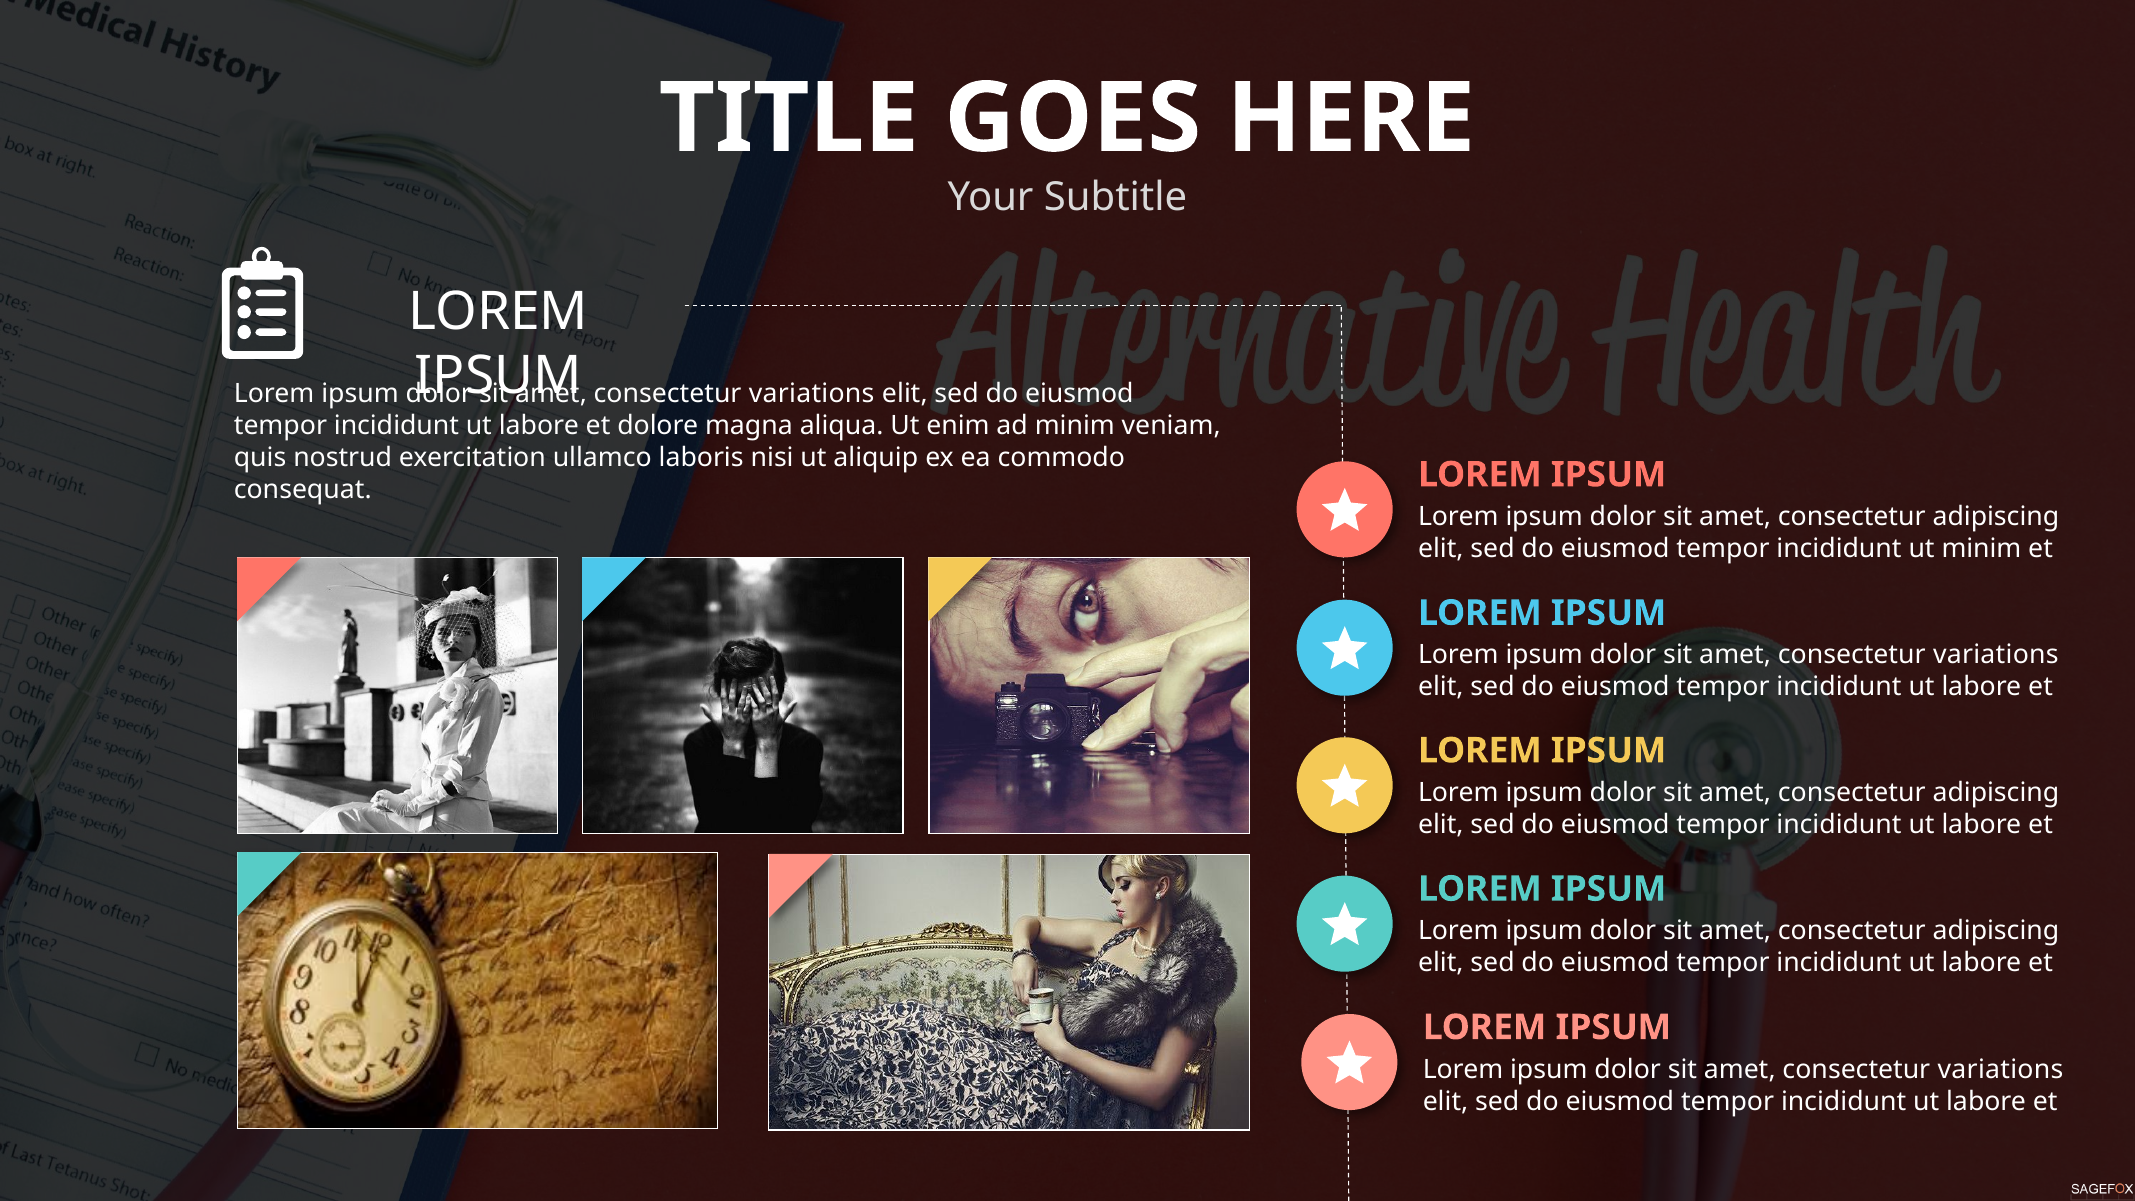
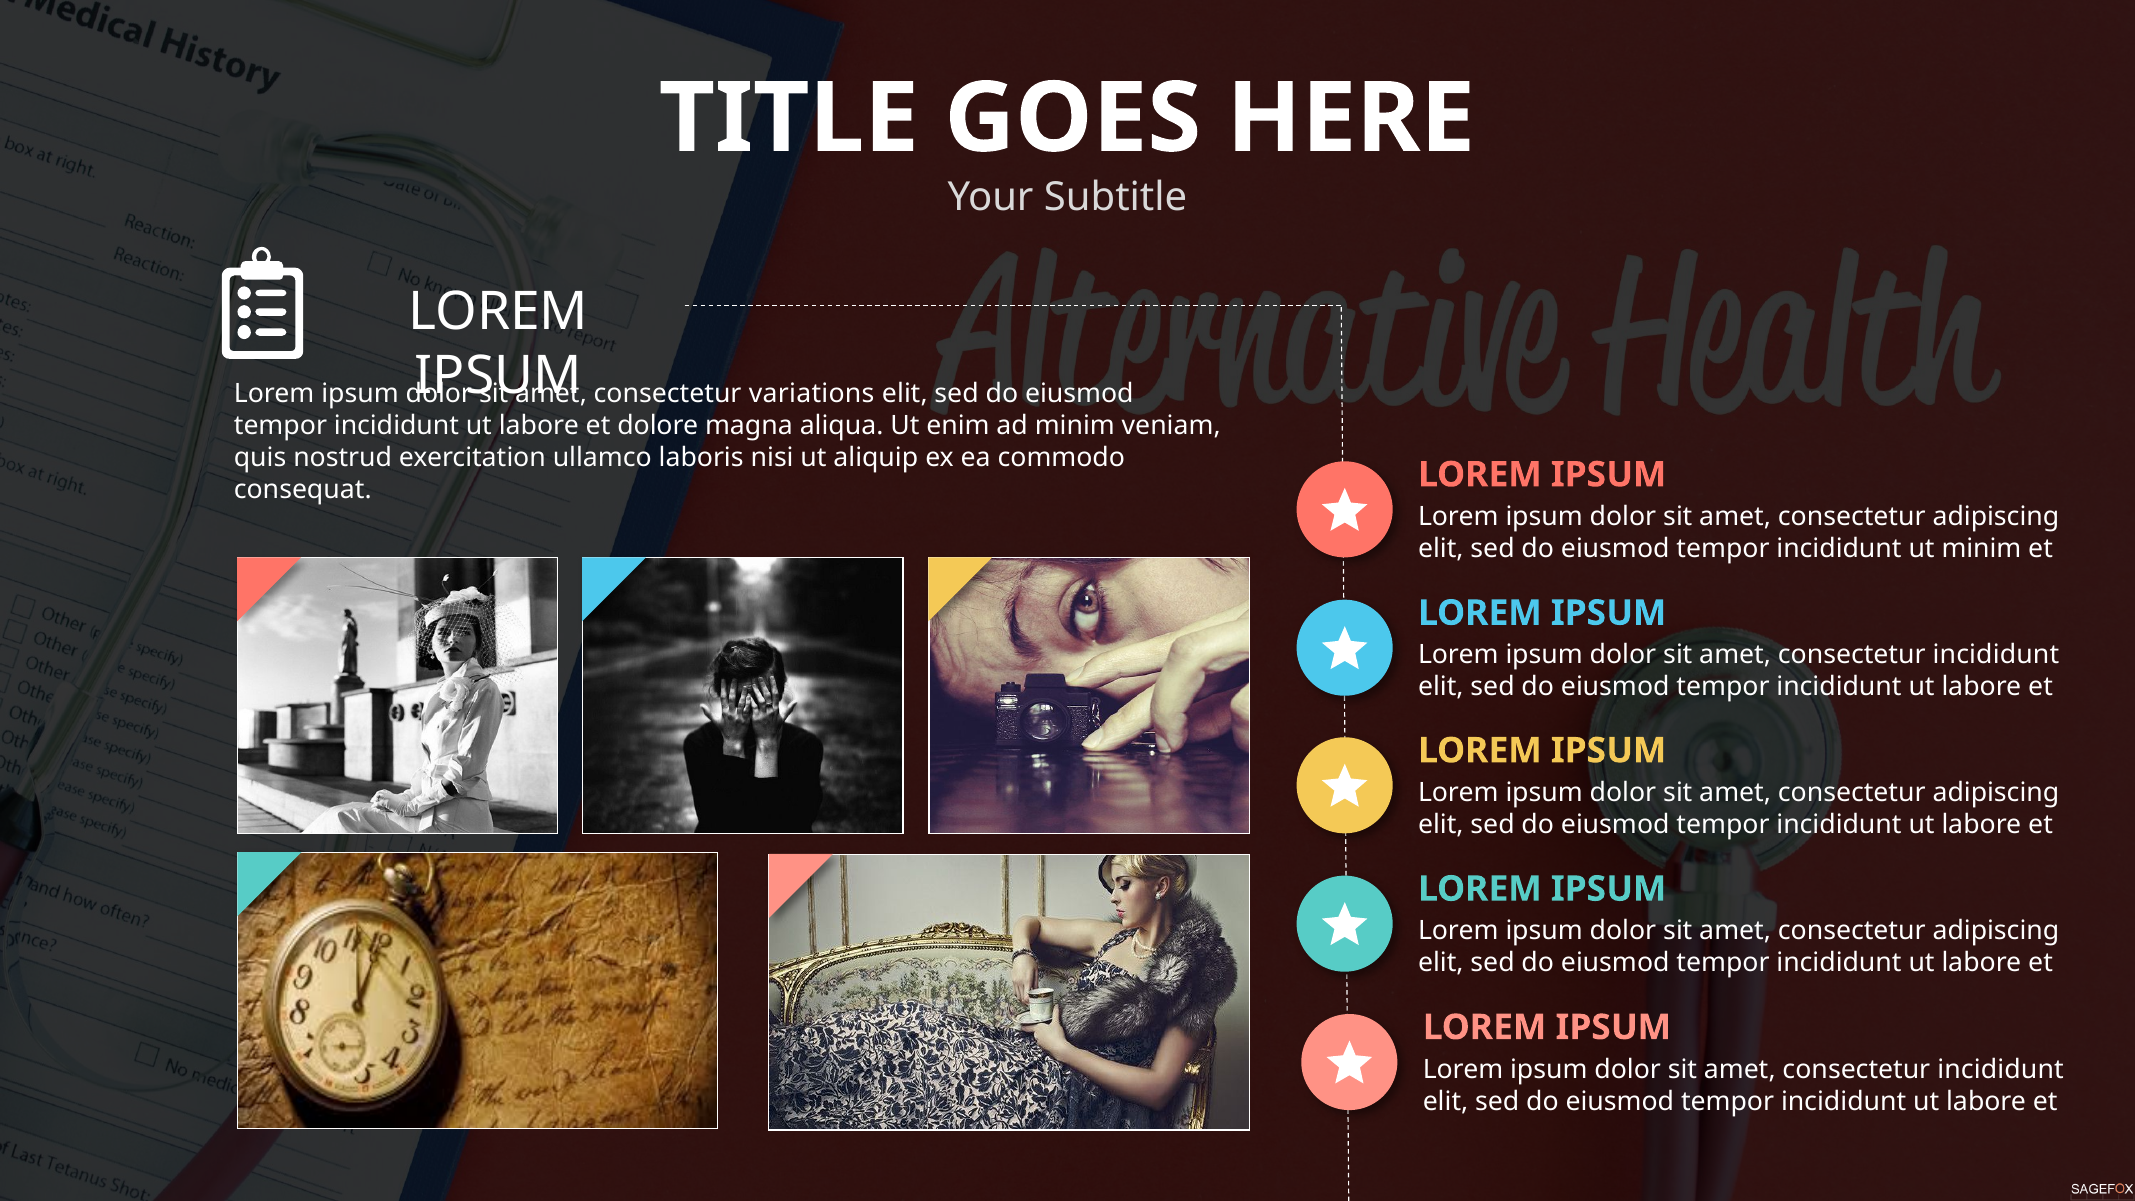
variations at (1996, 655): variations -> incididunt
variations at (2001, 1069): variations -> incididunt
